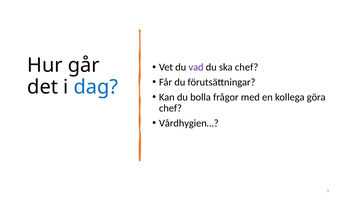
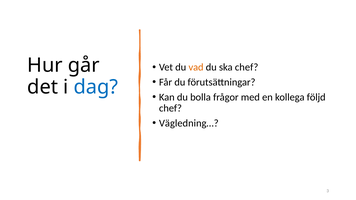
vad colour: purple -> orange
göra: göra -> följd
Vårdhygien…: Vårdhygien… -> Vägledning…
